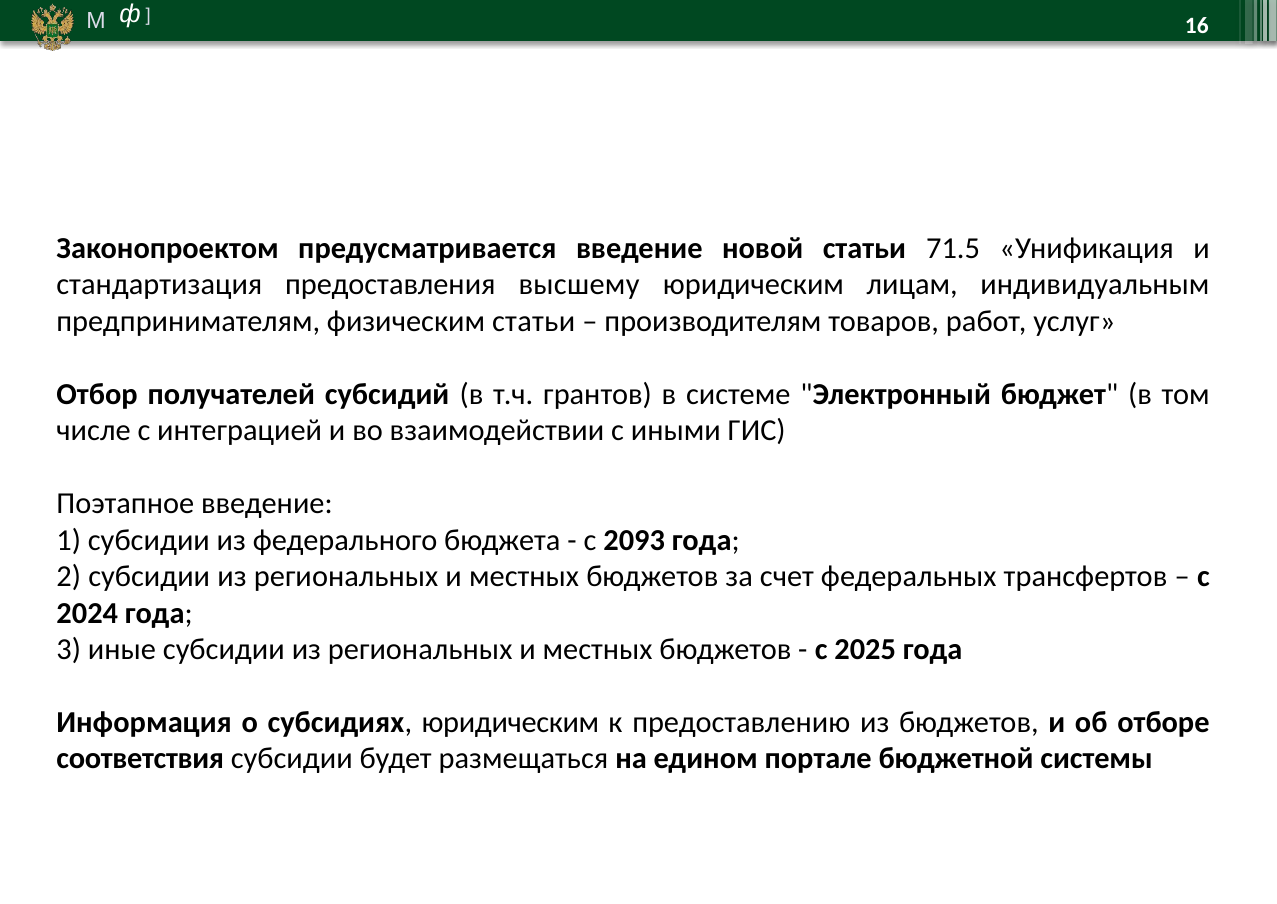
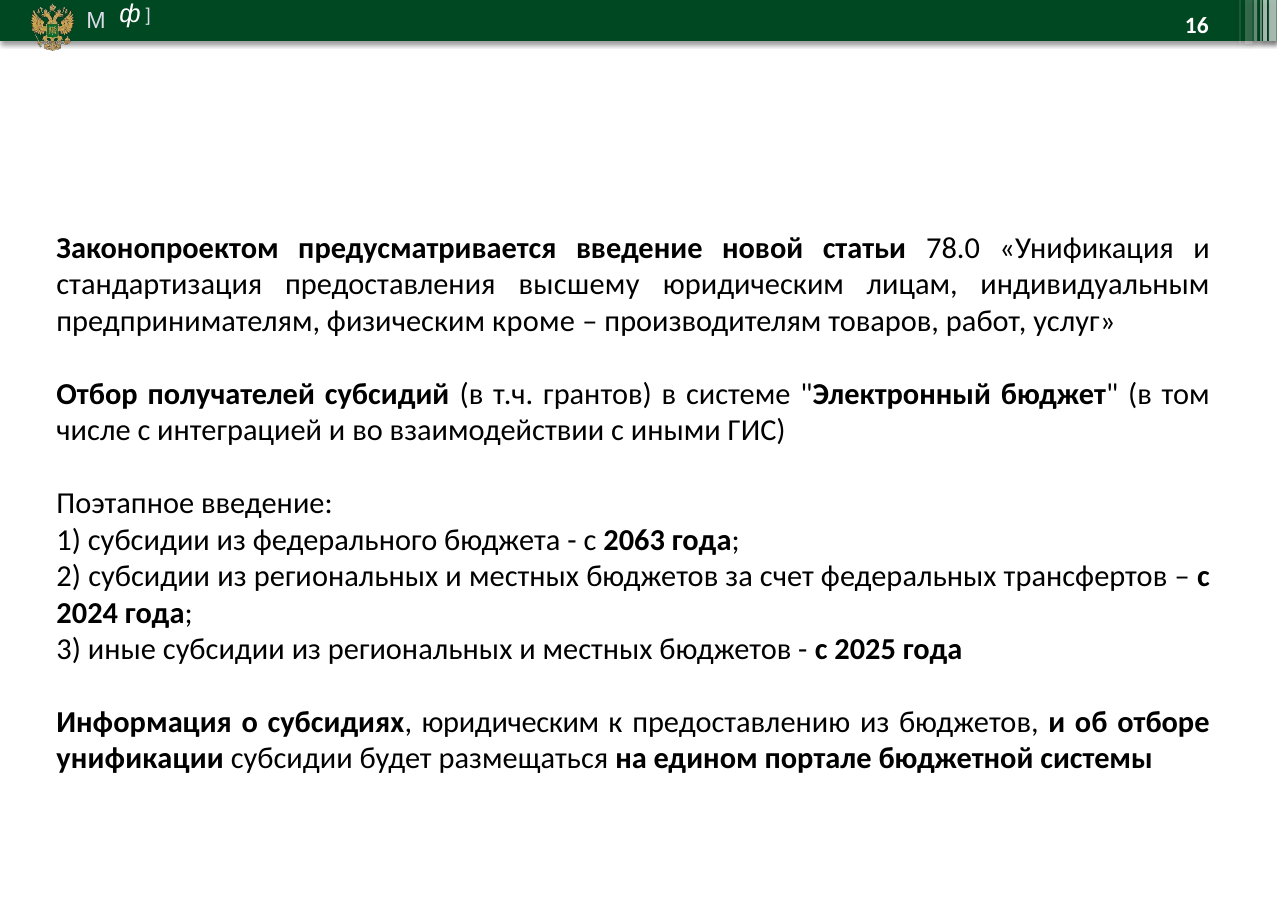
71.5: 71.5 -> 78.0
физическим статьи: статьи -> кроме
2093: 2093 -> 2063
соответствия: соответствия -> унификации
